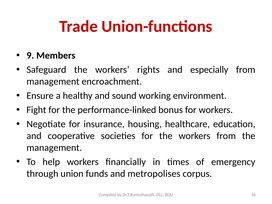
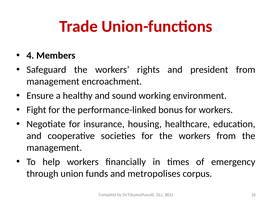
9: 9 -> 4
especially: especially -> president
